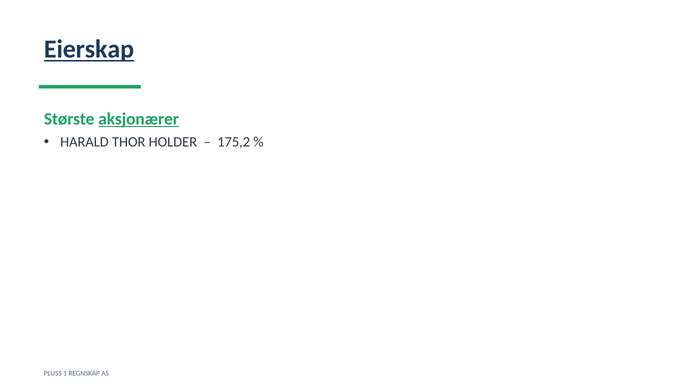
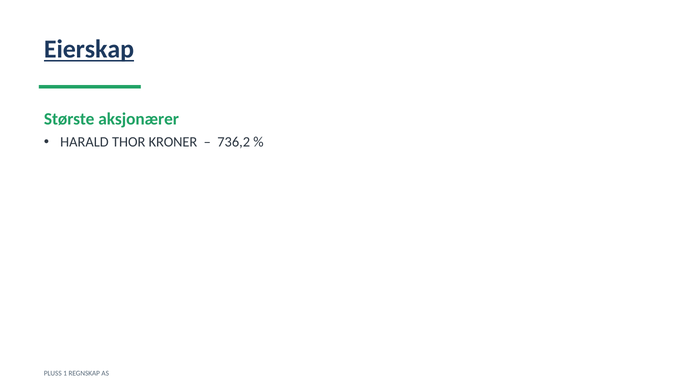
aksjonærer underline: present -> none
HOLDER: HOLDER -> KRONER
175,2: 175,2 -> 736,2
